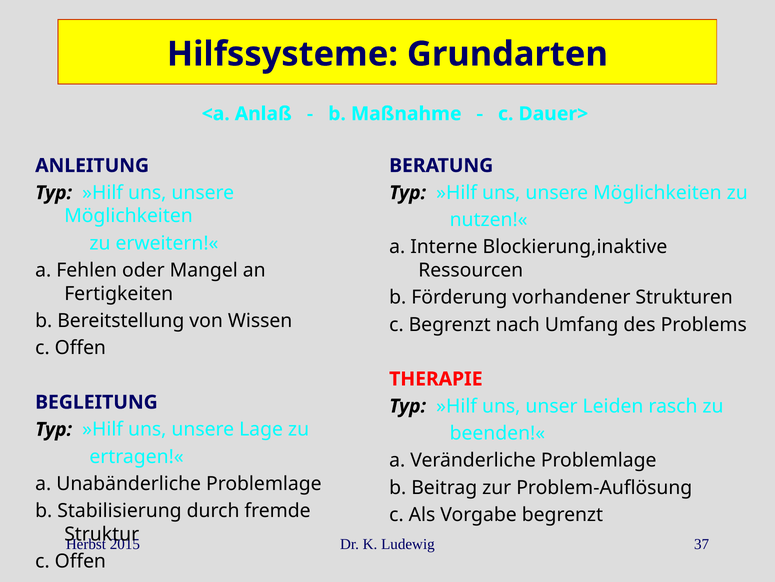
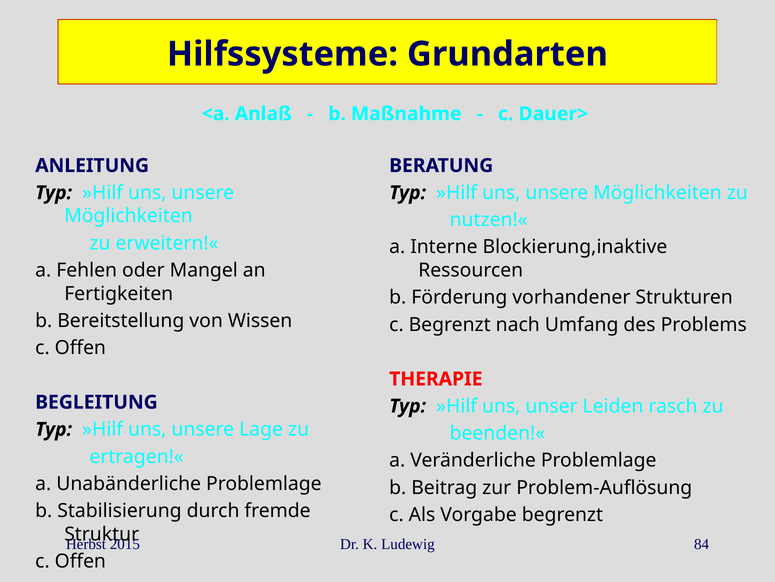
37: 37 -> 84
